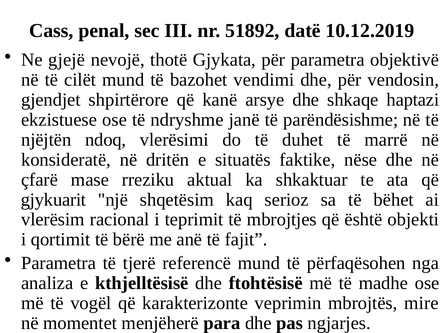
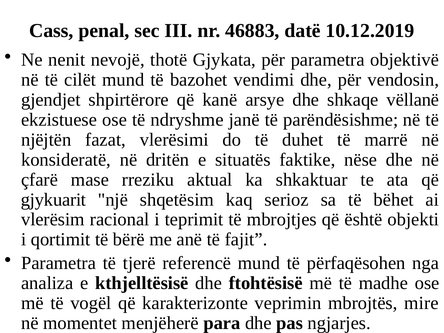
51892: 51892 -> 46883
gjejë: gjejë -> nenit
haptazi: haptazi -> vëllanë
ndoq: ndoq -> fazat
